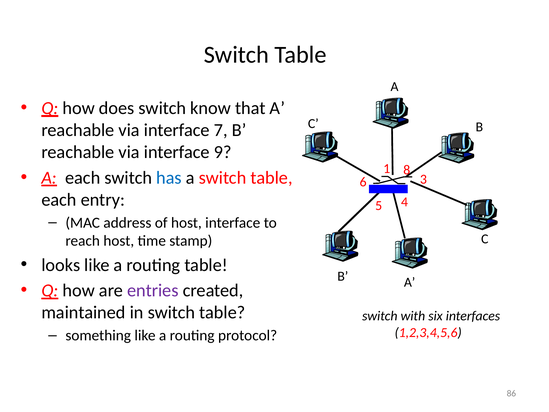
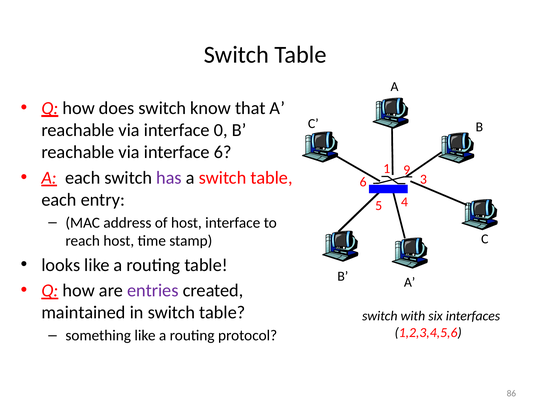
7: 7 -> 0
interface 9: 9 -> 6
8: 8 -> 9
has colour: blue -> purple
